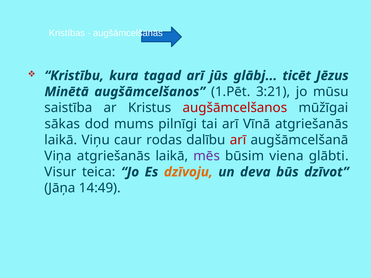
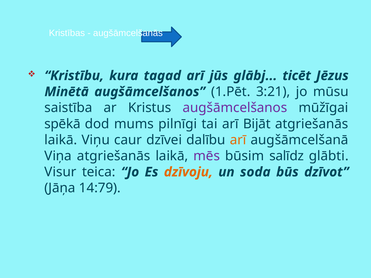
augšāmcelšanos at (235, 108) colour: red -> purple
sākas: sākas -> spēkā
Vīnā: Vīnā -> Bijāt
rodas: rodas -> dzīvei
arī at (238, 140) colour: red -> orange
viena: viena -> salīdz
deva: deva -> soda
14:49: 14:49 -> 14:79
